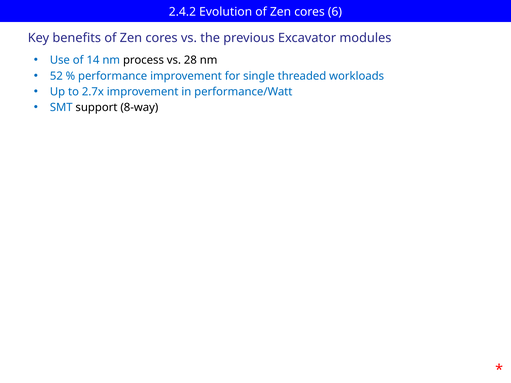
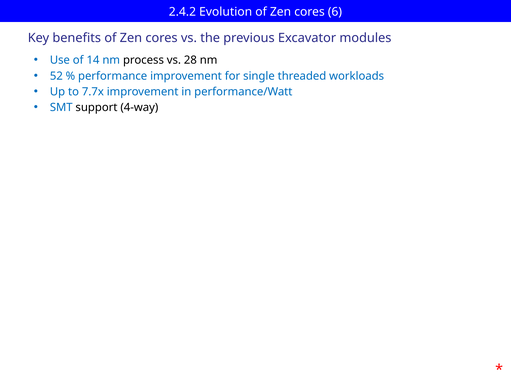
2.7x: 2.7x -> 7.7x
8-way: 8-way -> 4-way
